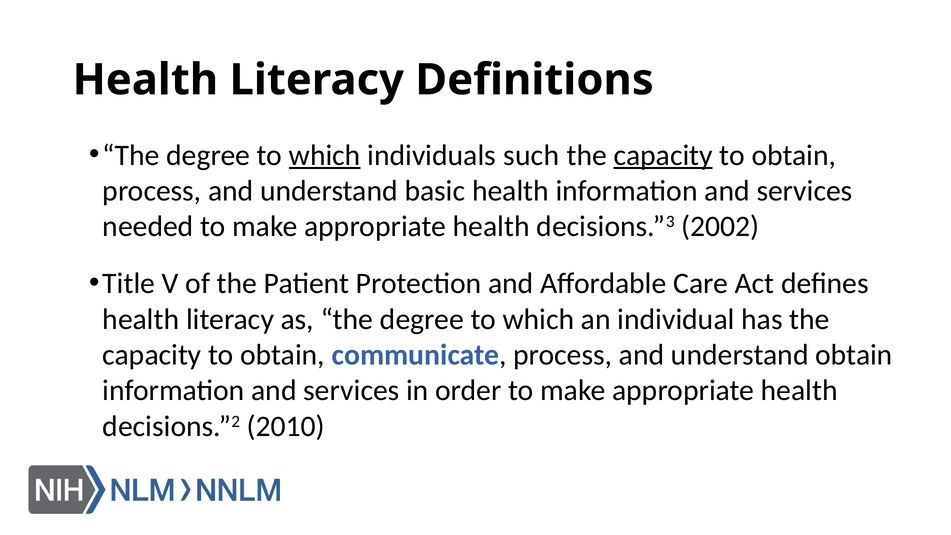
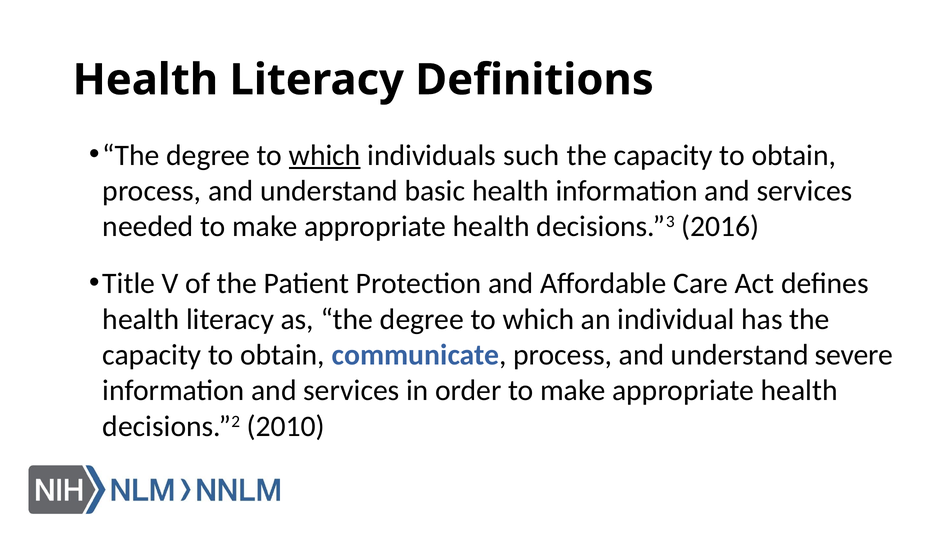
capacity at (663, 155) underline: present -> none
2002: 2002 -> 2016
understand obtain: obtain -> severe
